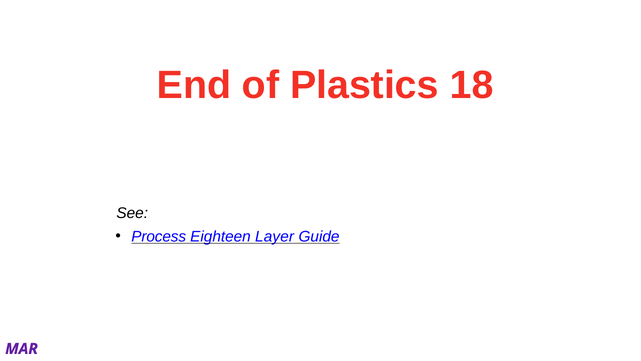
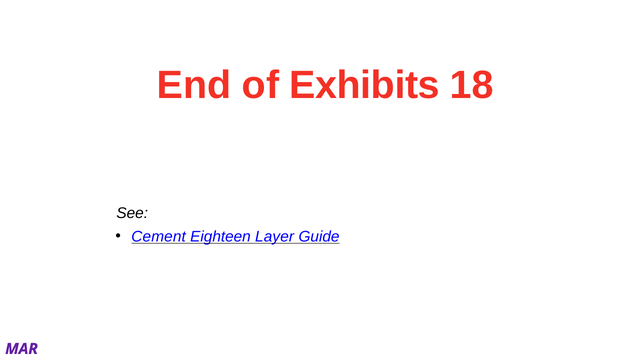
Plastics: Plastics -> Exhibits
Process: Process -> Cement
